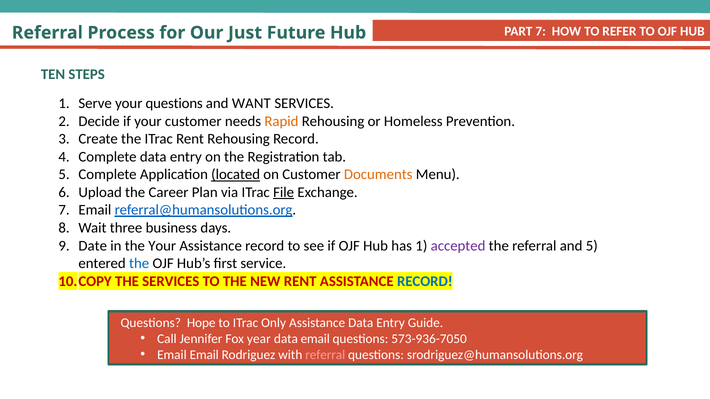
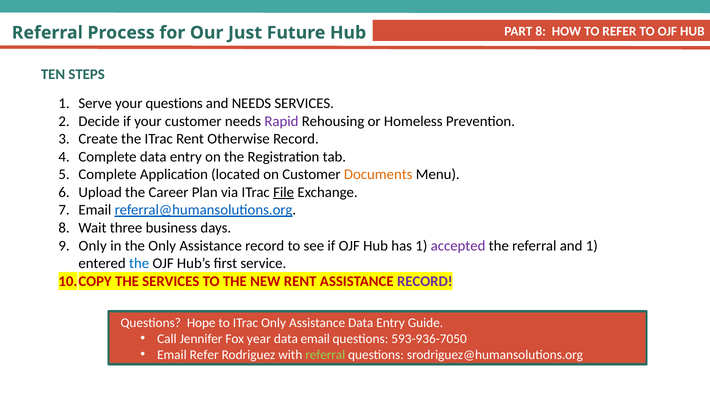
PART 7: 7 -> 8
and WANT: WANT -> NEEDS
Rapid colour: orange -> purple
Rent Rehousing: Rehousing -> Otherwise
located underline: present -> none
Date at (93, 246): Date -> Only
the Your: Your -> Only
and 5: 5 -> 1
RECORD at (425, 282) colour: blue -> purple
573-936-7050: 573-936-7050 -> 593-936-7050
Email Email: Email -> Refer
referral at (325, 355) colour: pink -> light green
